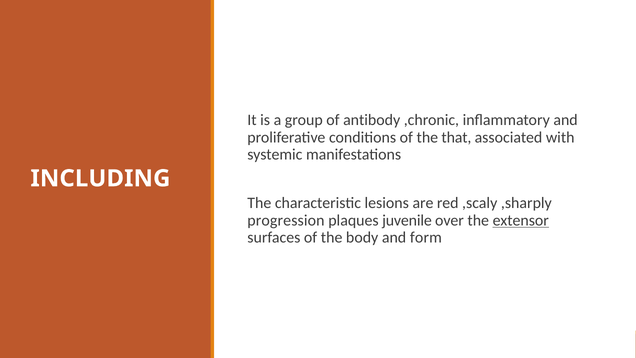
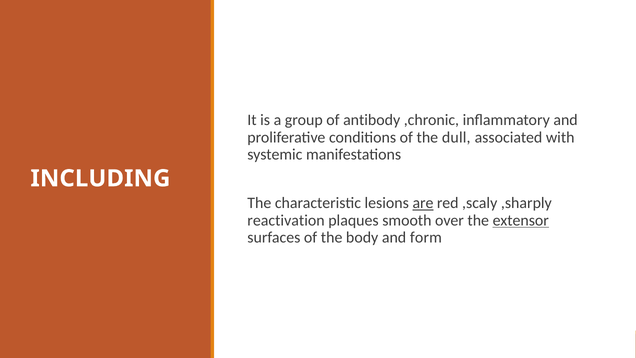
that: that -> dull
are underline: none -> present
progression: progression -> reactivation
juvenile: juvenile -> smooth
